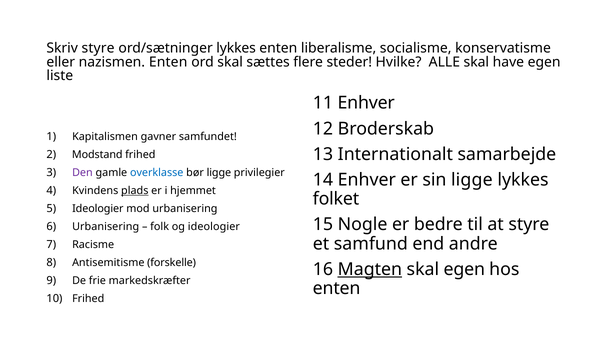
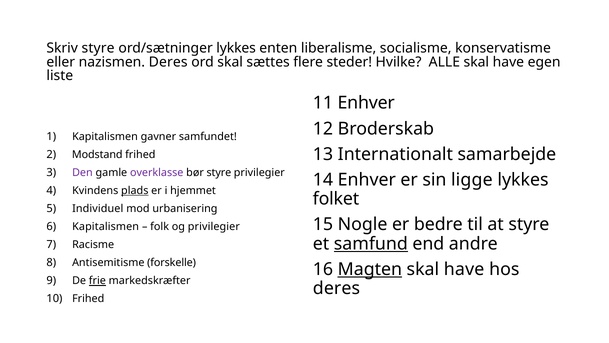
nazismen Enten: Enten -> Deres
overklasse colour: blue -> purple
bør ligge: ligge -> styre
Ideologier at (98, 209): Ideologier -> Individuel
Urbanisering at (106, 227): Urbanisering -> Kapitalismen
og ideologier: ideologier -> privilegier
samfund underline: none -> present
egen at (464, 269): egen -> have
frie underline: none -> present
enten at (337, 288): enten -> deres
